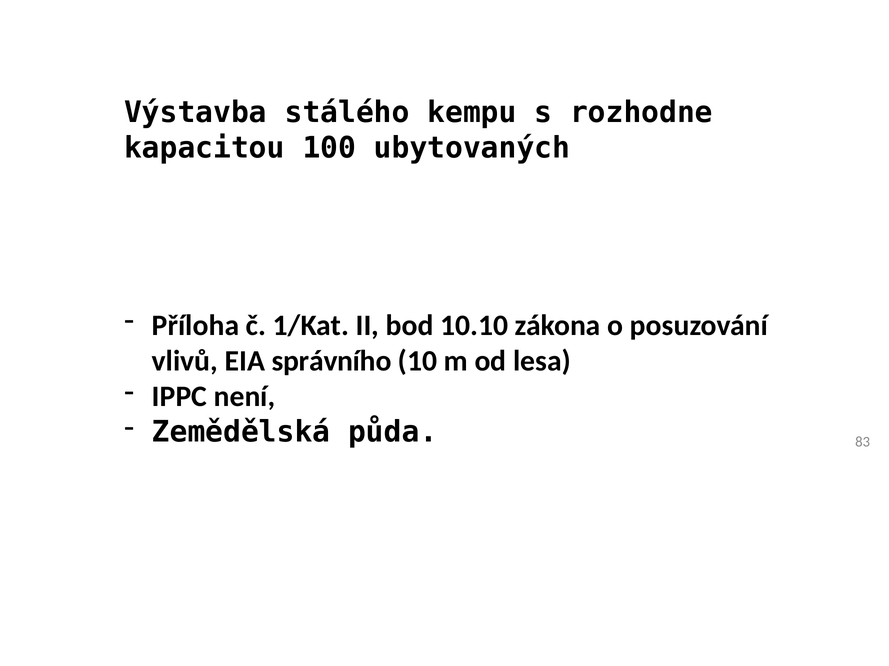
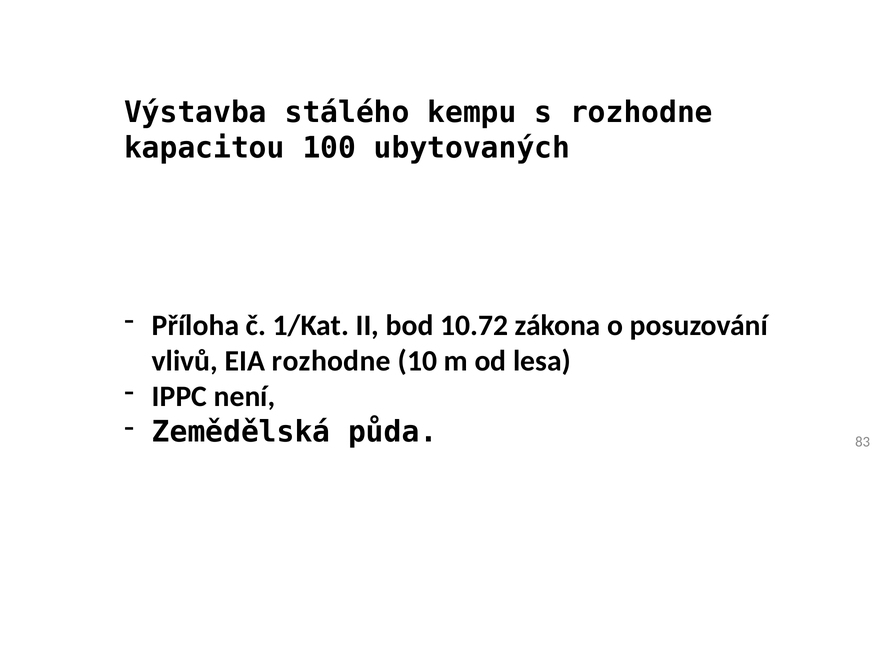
10.10: 10.10 -> 10.72
EIA správního: správního -> rozhodne
